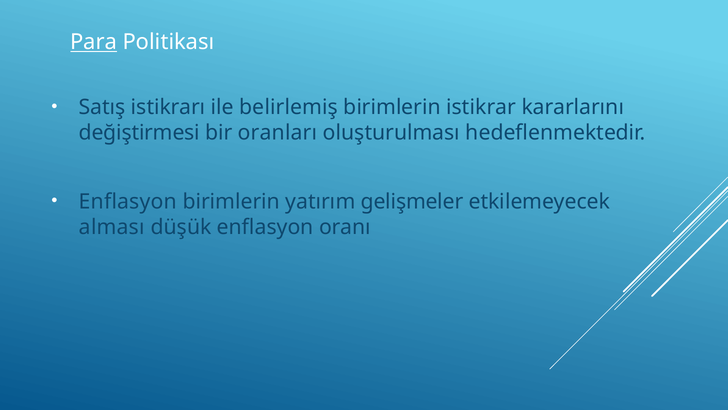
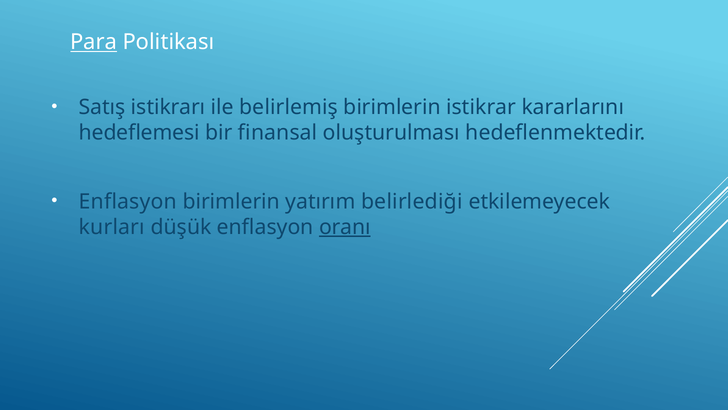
değiştirmesi: değiştirmesi -> hedeflemesi
oranları: oranları -> finansal
gelişmeler: gelişmeler -> belirlediği
alması: alması -> kurları
oranı underline: none -> present
